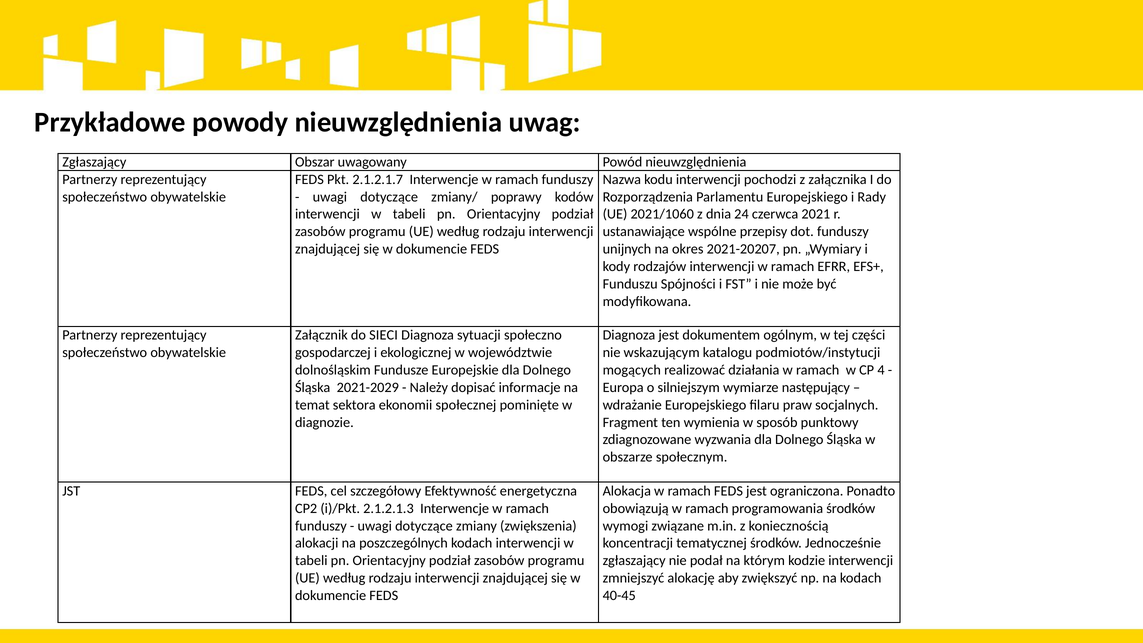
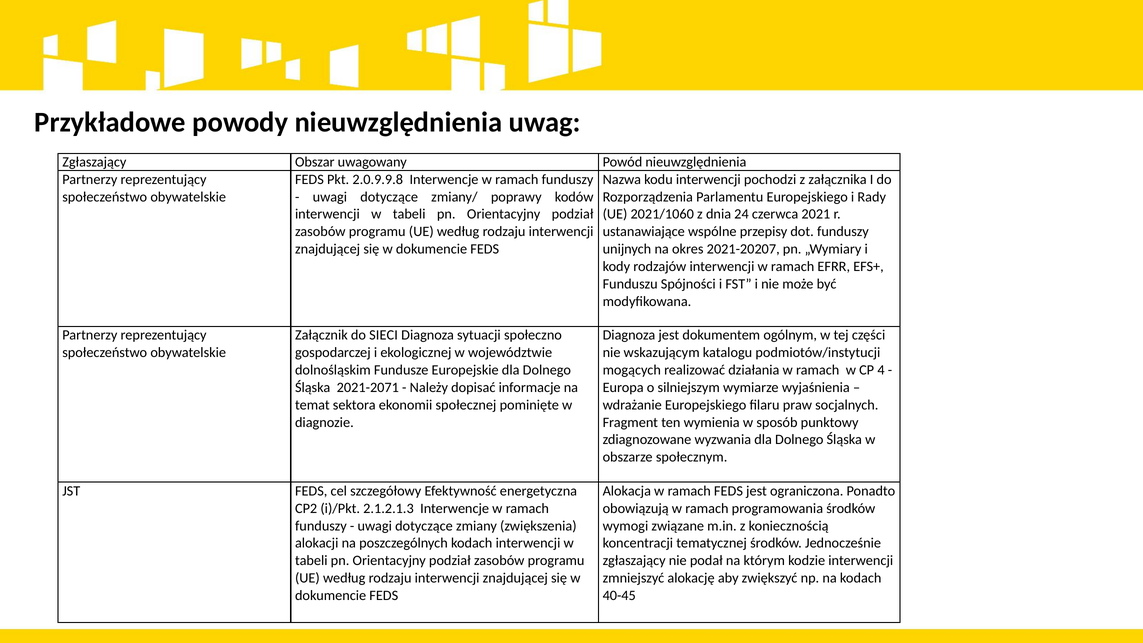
2.1.2.1.7: 2.1.2.1.7 -> 2.0.9.9.8
2021-2029: 2021-2029 -> 2021-2071
następujący: następujący -> wyjaśnienia
